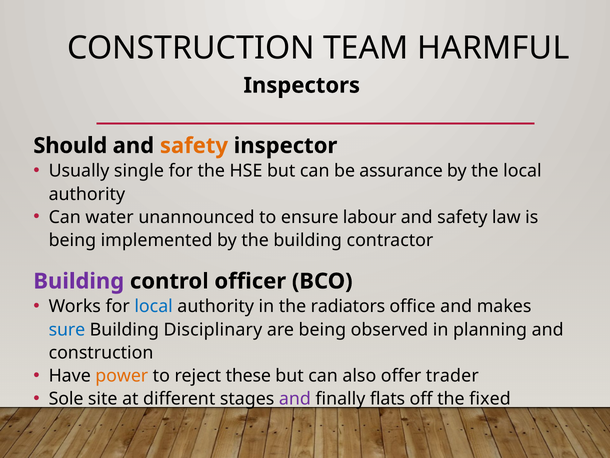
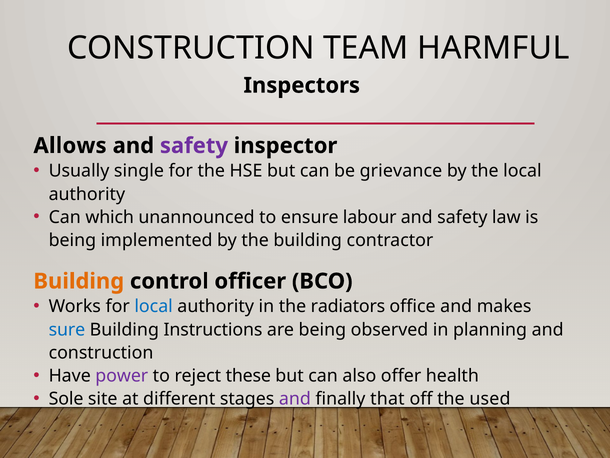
Should: Should -> Allows
safety at (194, 146) colour: orange -> purple
assurance: assurance -> grievance
water: water -> which
Building at (79, 281) colour: purple -> orange
Disciplinary: Disciplinary -> Instructions
power colour: orange -> purple
trader: trader -> health
flats: flats -> that
fixed: fixed -> used
